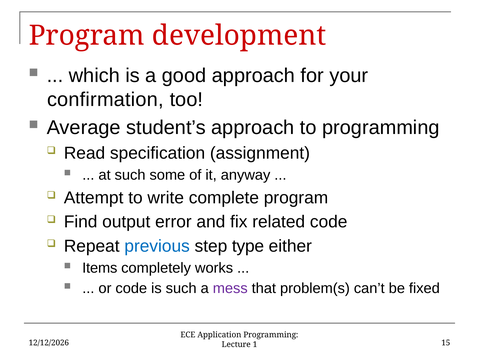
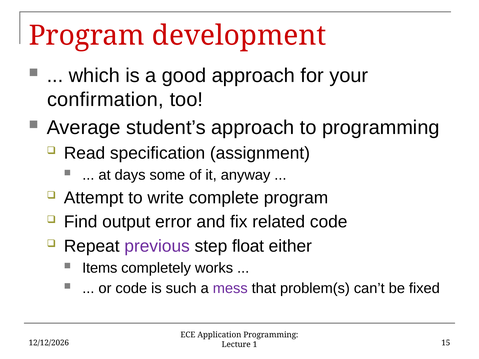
at such: such -> days
previous colour: blue -> purple
type: type -> float
